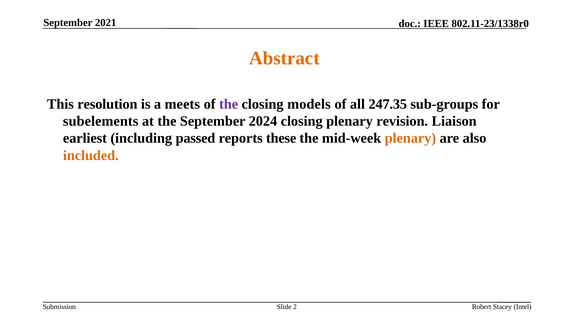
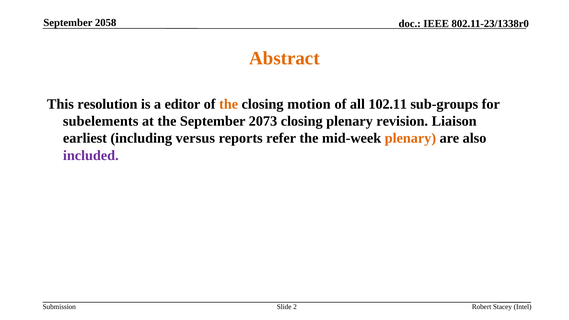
2021: 2021 -> 2058
meets: meets -> editor
the at (229, 104) colour: purple -> orange
models: models -> motion
247.35: 247.35 -> 102.11
2024: 2024 -> 2073
passed: passed -> versus
these: these -> refer
included colour: orange -> purple
